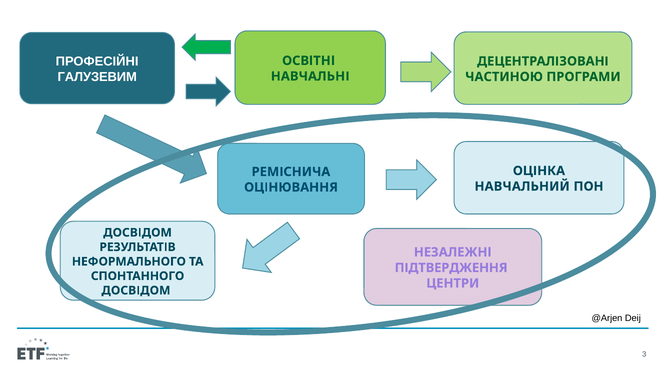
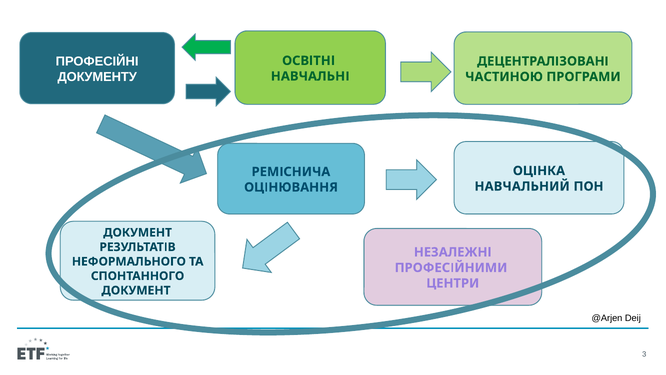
ГАЛУЗЕВИМ: ГАЛУЗЕВИМ -> ДОКУМЕНТУ
ДОСВІДОМ at (138, 232): ДОСВІДОМ -> ДОКУМЕНТ
ПІДТВЕРДЖЕННЯ: ПІДТВЕРДЖЕННЯ -> ПРОФЕСІЙНИМИ
ДОСВІДОМ at (136, 290): ДОСВІДОМ -> ДОКУМЕНТ
